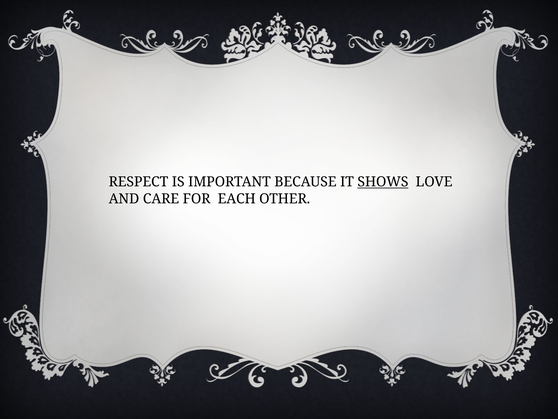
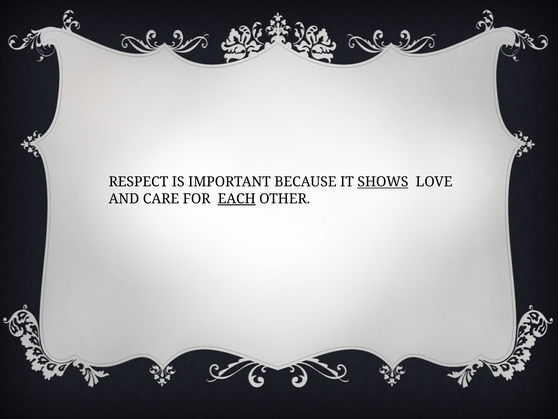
EACH underline: none -> present
